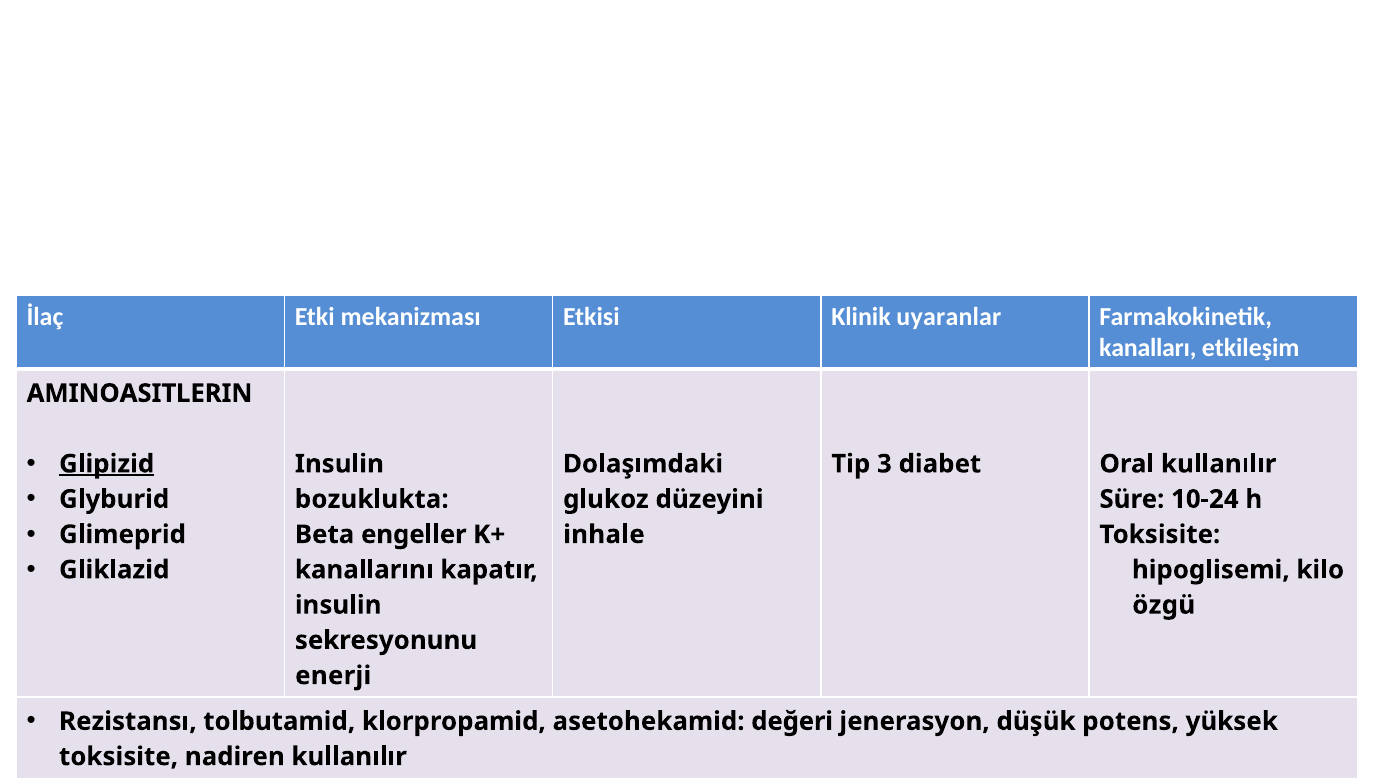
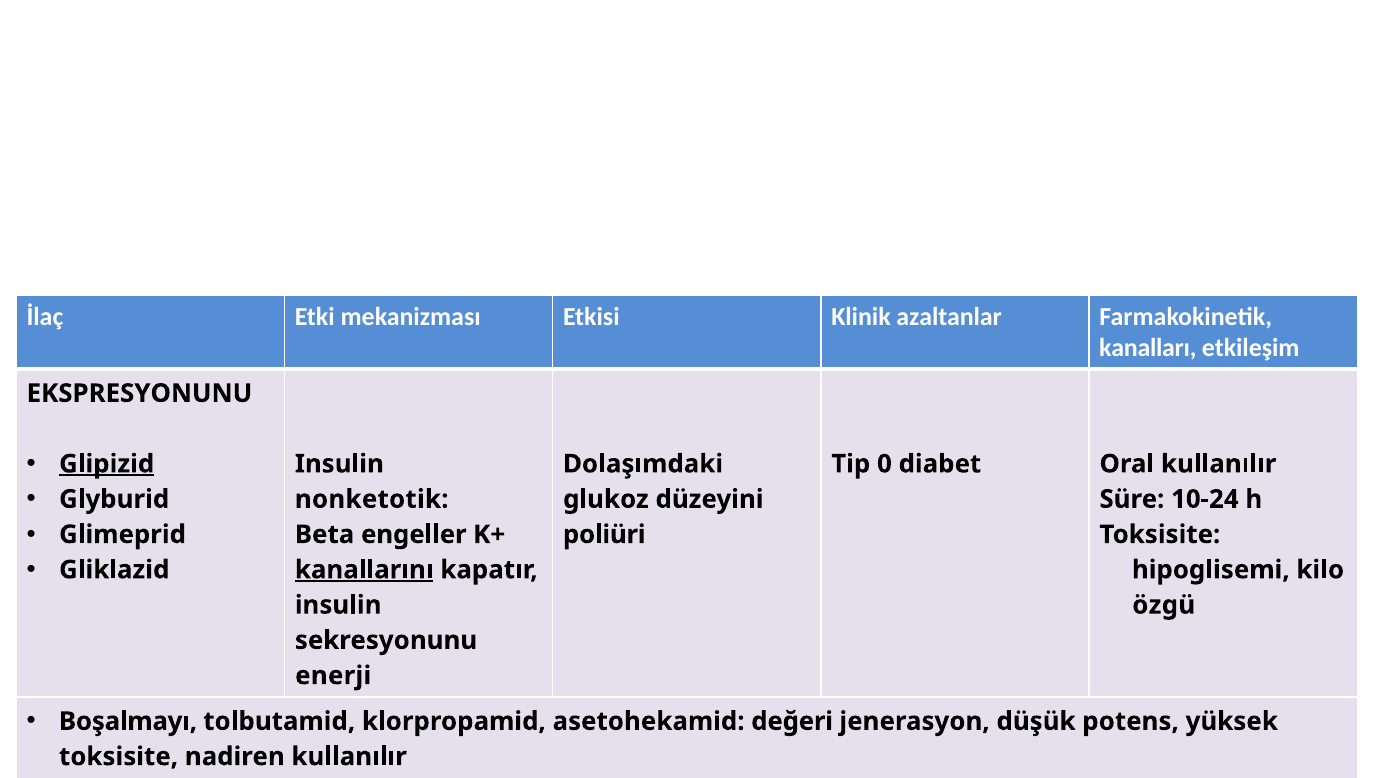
uyaranlar: uyaranlar -> azaltanlar
AMINOASITLERIN: AMINOASITLERIN -> EKSPRESYONUNU
3: 3 -> 0
bozuklukta: bozuklukta -> nonketotik
inhale: inhale -> poliüri
kanallarını underline: none -> present
Rezistansı: Rezistansı -> Boşalmayı
